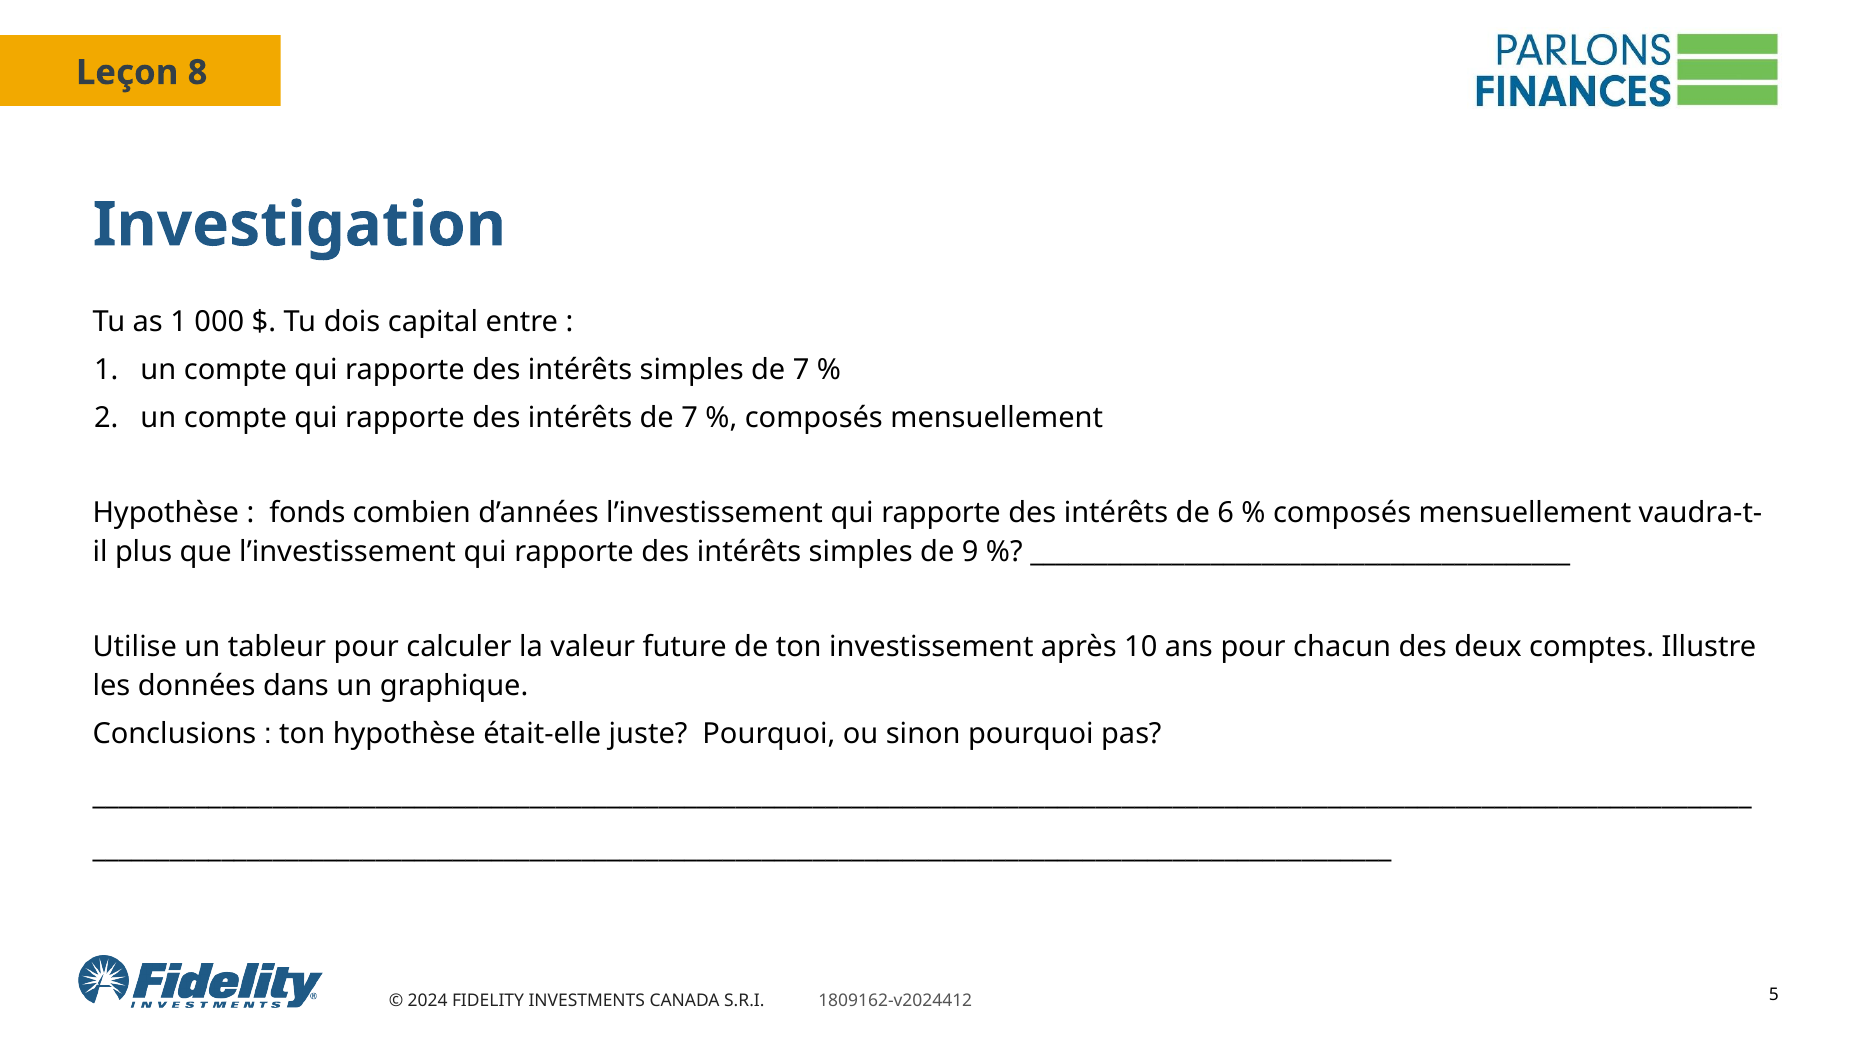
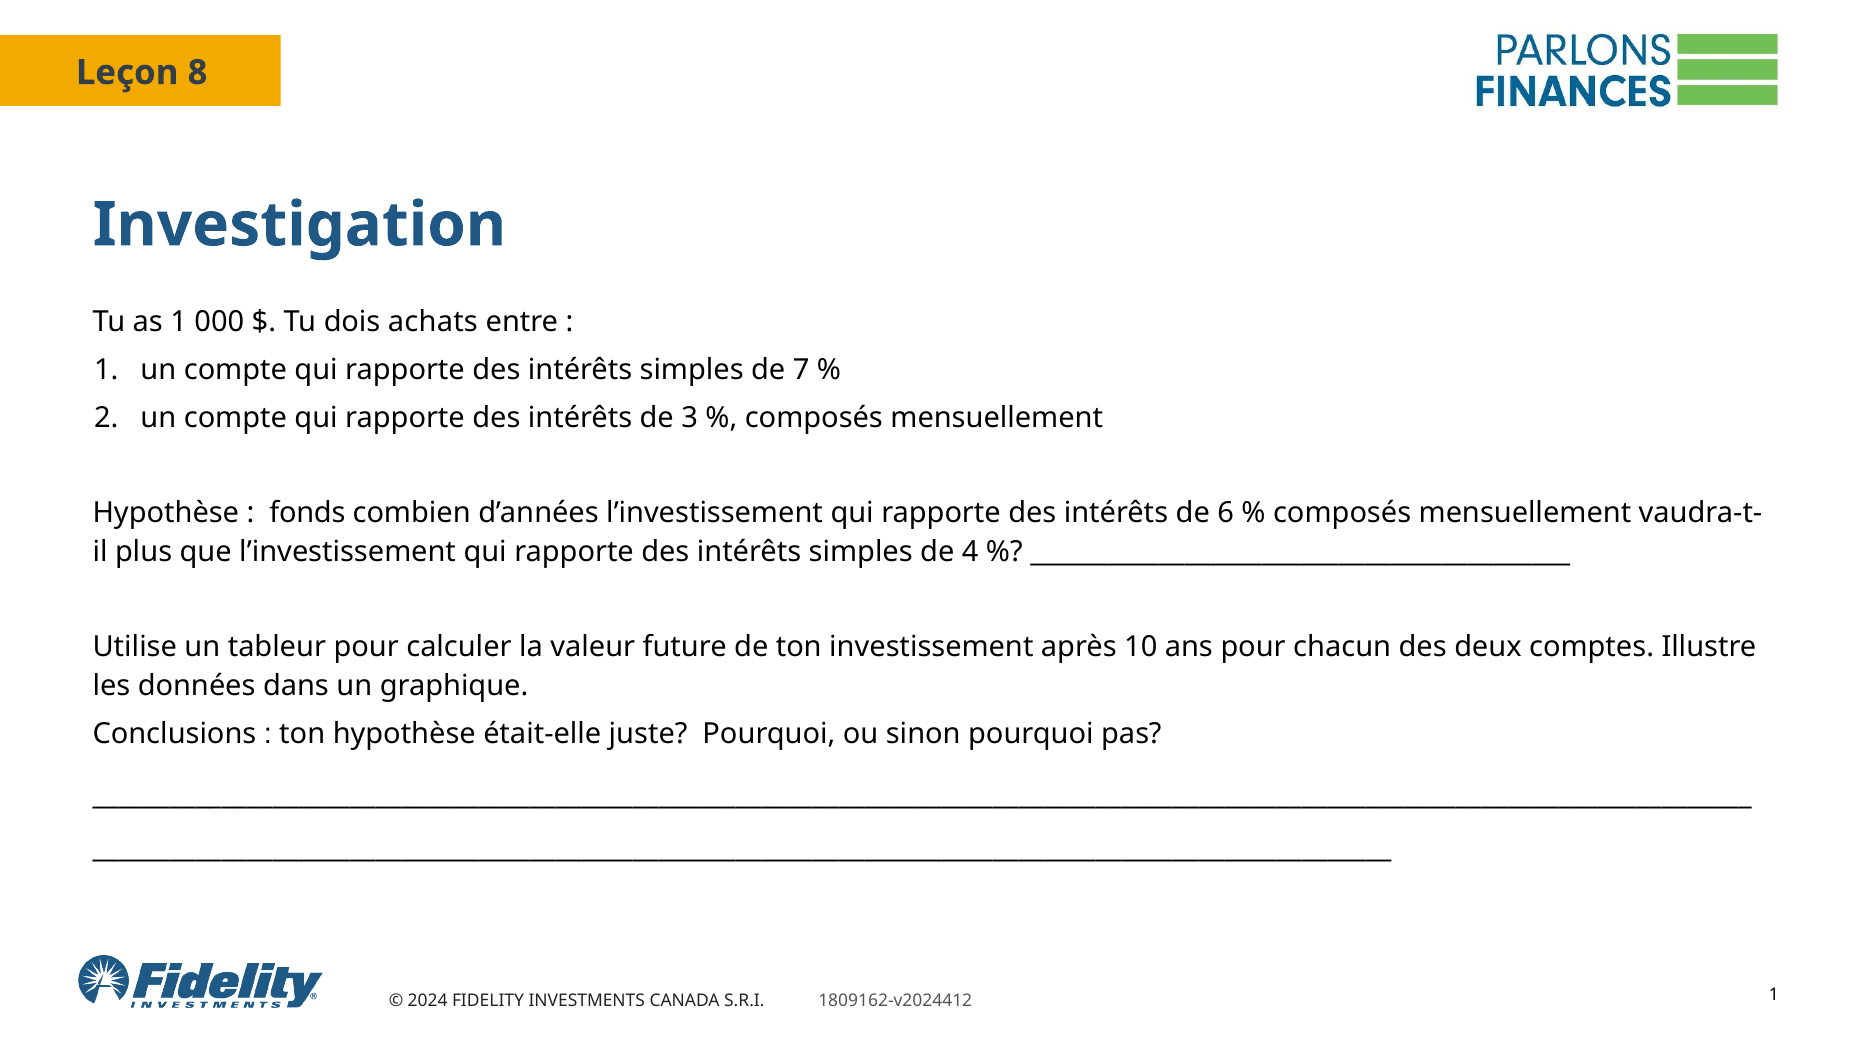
capital: capital -> achats
intérêts de 7: 7 -> 3
9: 9 -> 4
5 at (1774, 995): 5 -> 1
